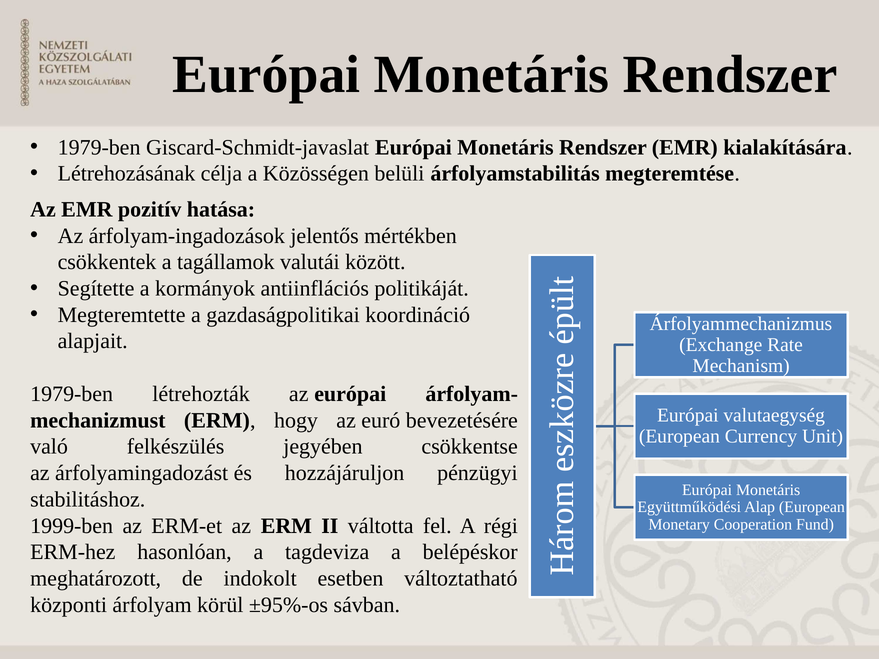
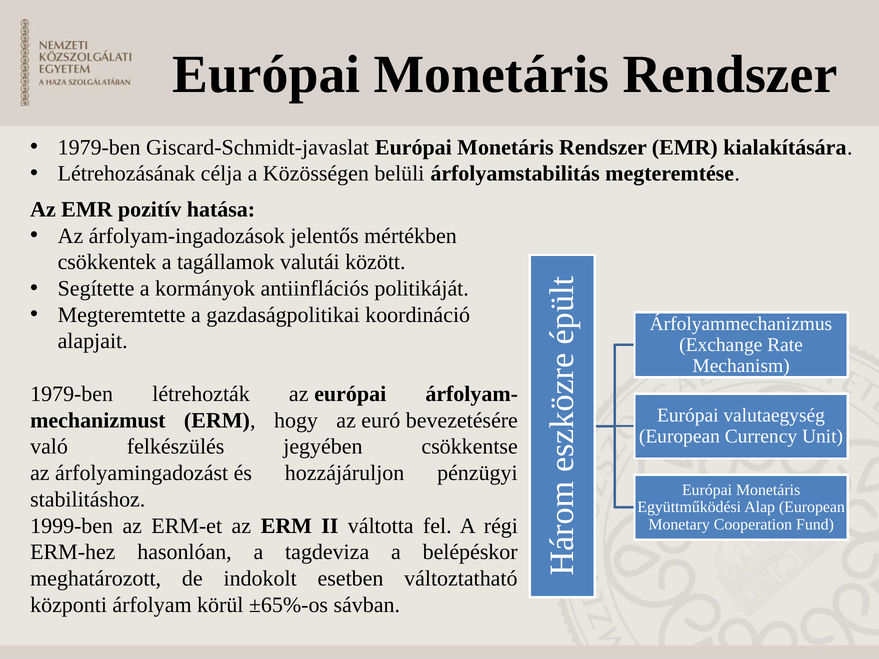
±95%-os: ±95%-os -> ±65%-os
